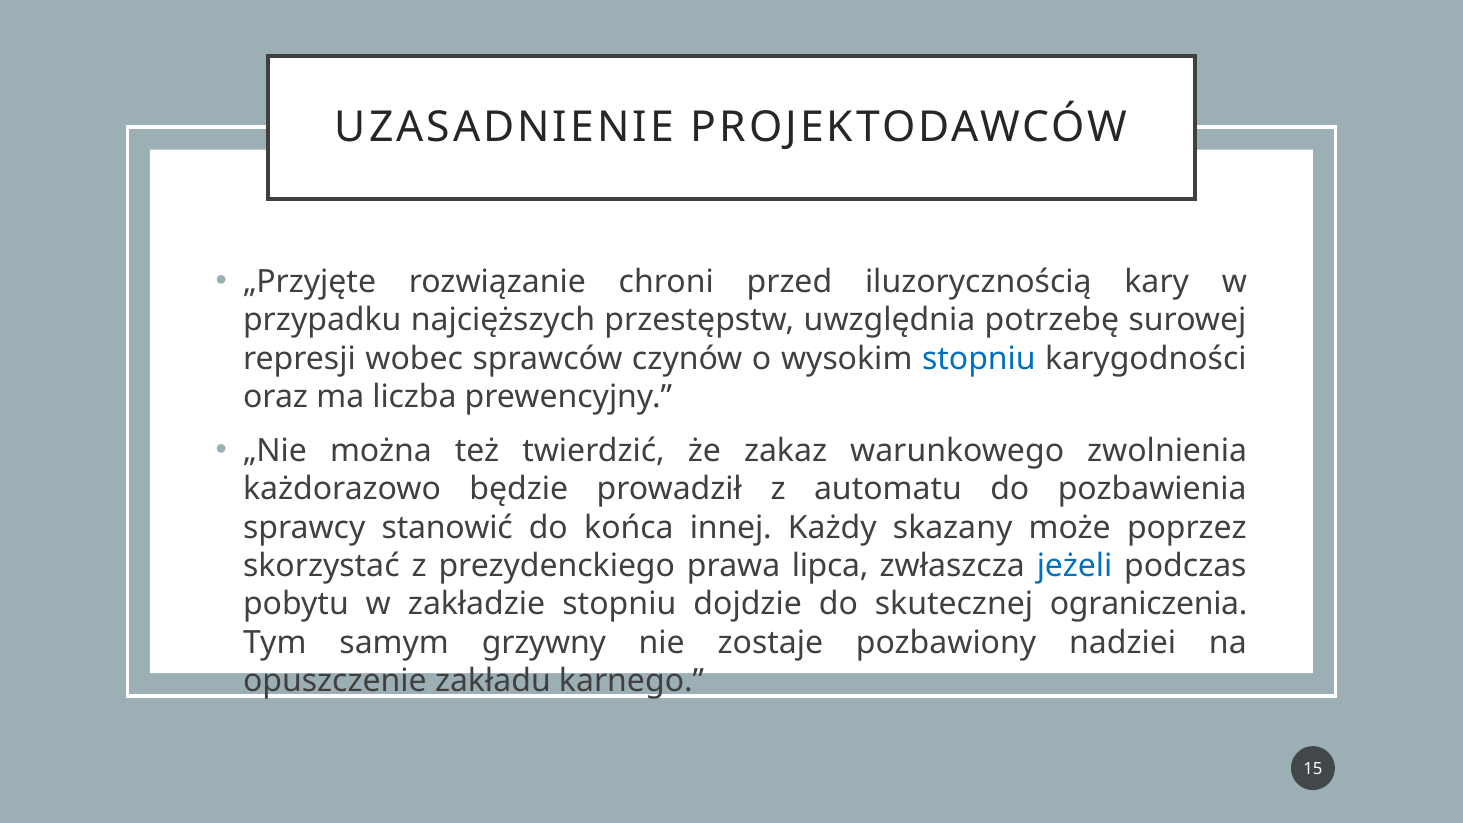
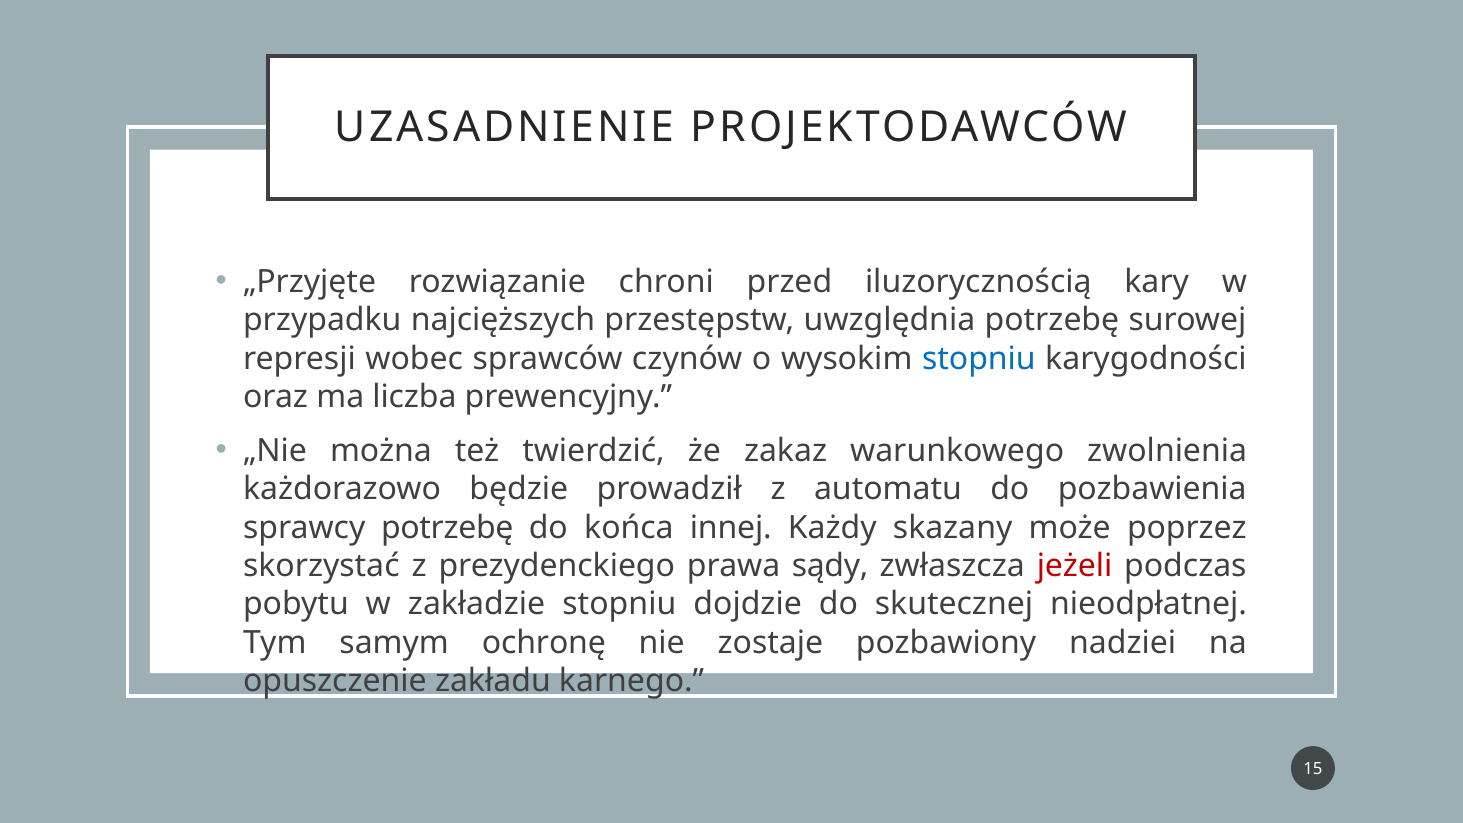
sprawcy stanowić: stanowić -> potrzebę
lipca: lipca -> sądy
jeżeli colour: blue -> red
ograniczenia: ograniczenia -> nieodpłatnej
grzywny: grzywny -> ochronę
